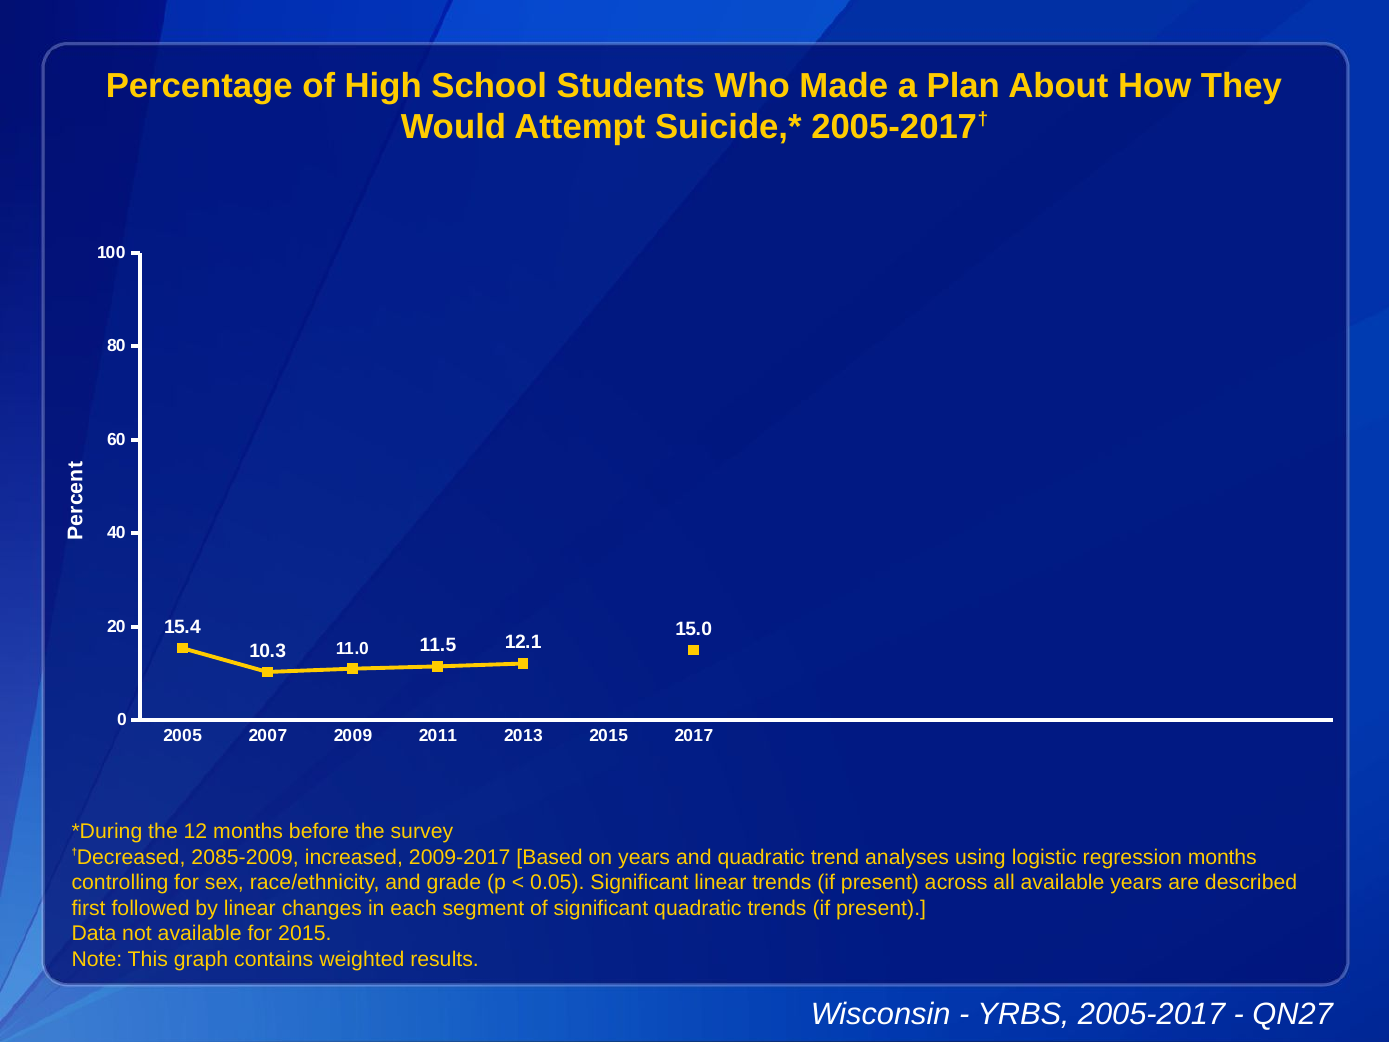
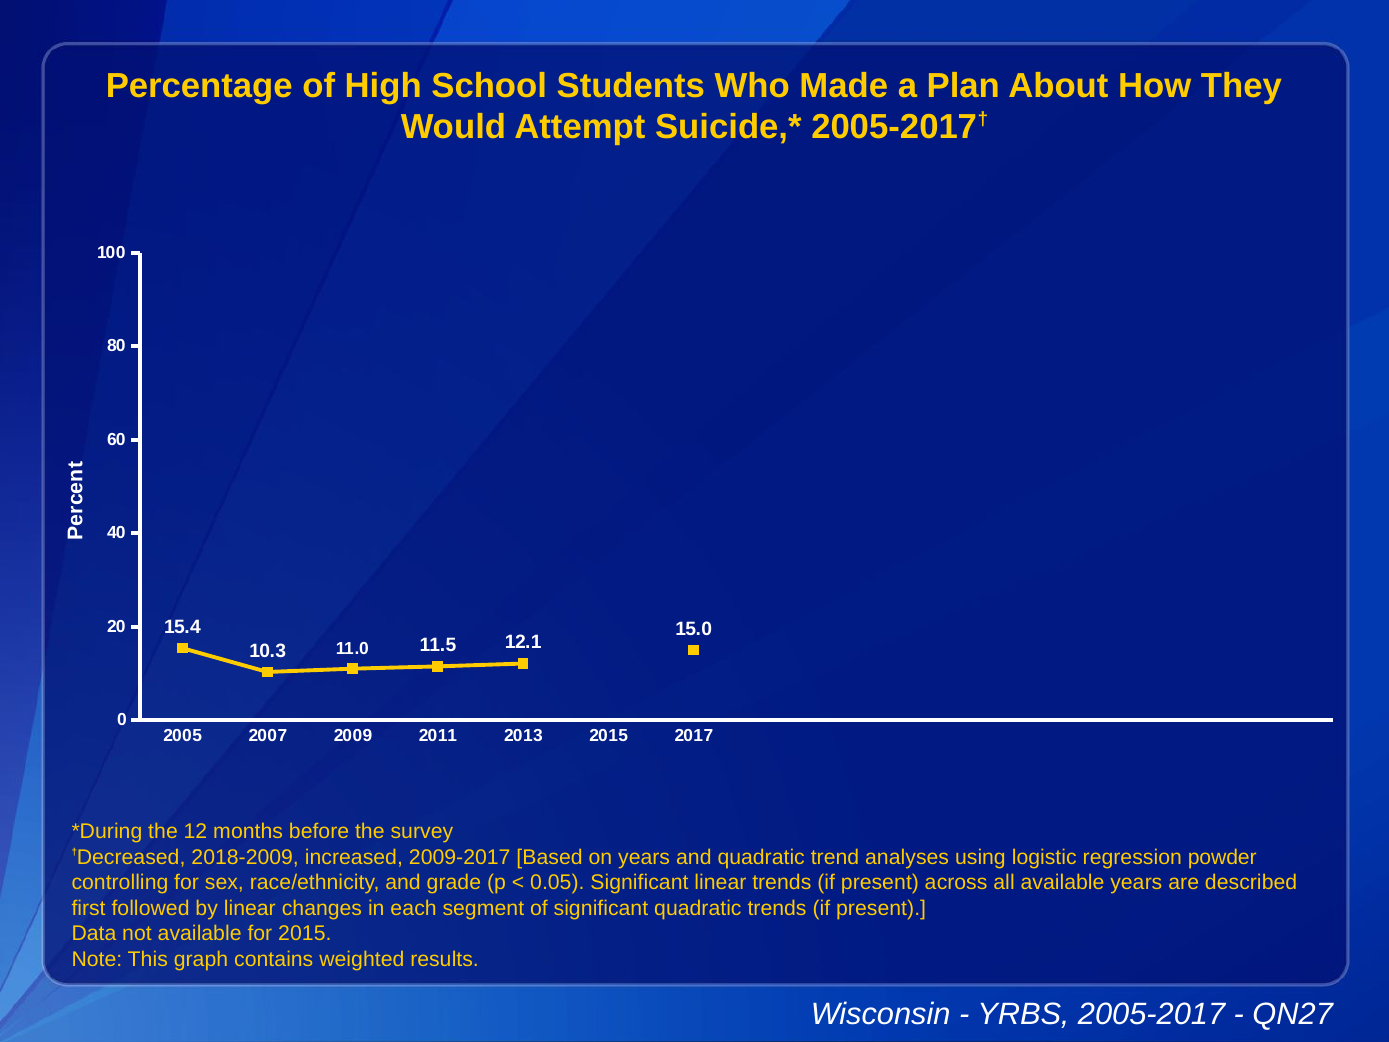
2085-2009: 2085-2009 -> 2018-2009
regression months: months -> powder
